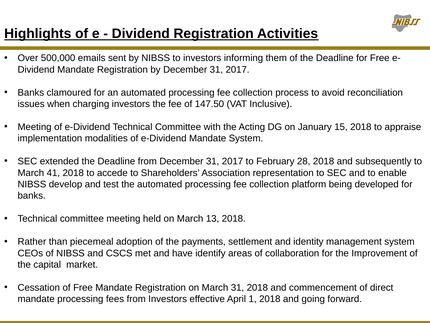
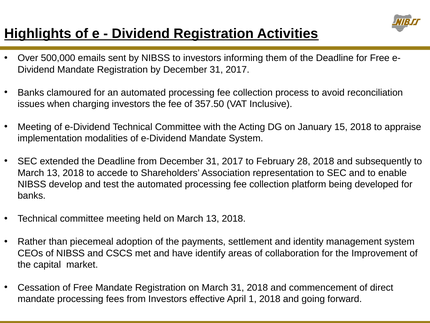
147.50: 147.50 -> 357.50
41 at (53, 173): 41 -> 13
